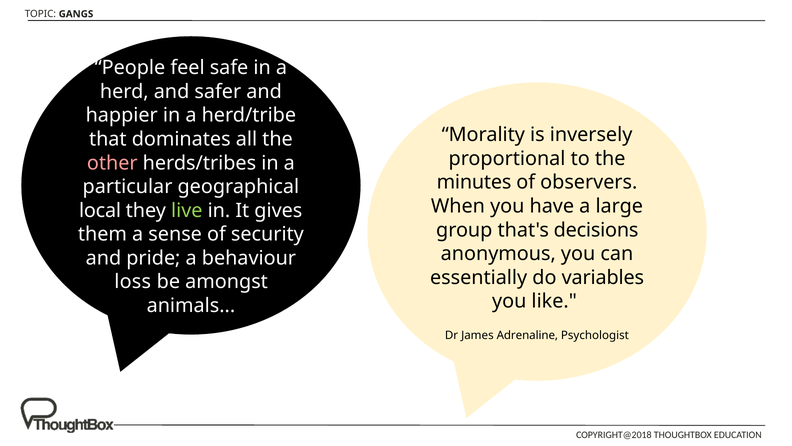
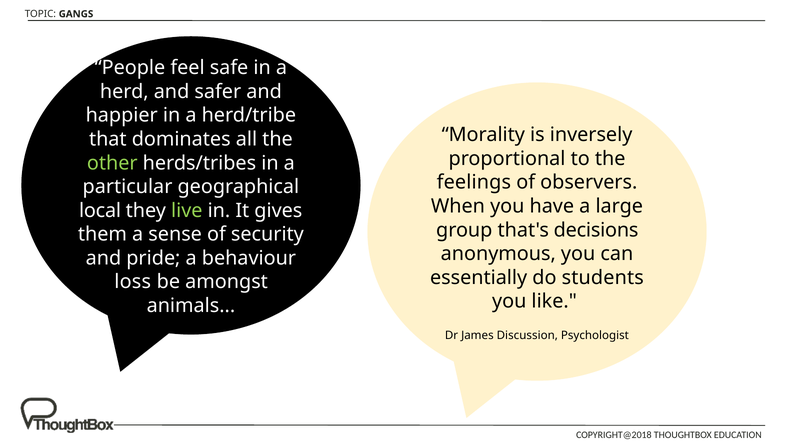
other colour: pink -> light green
minutes: minutes -> feelings
variables: variables -> students
Adrenaline: Adrenaline -> Discussion
